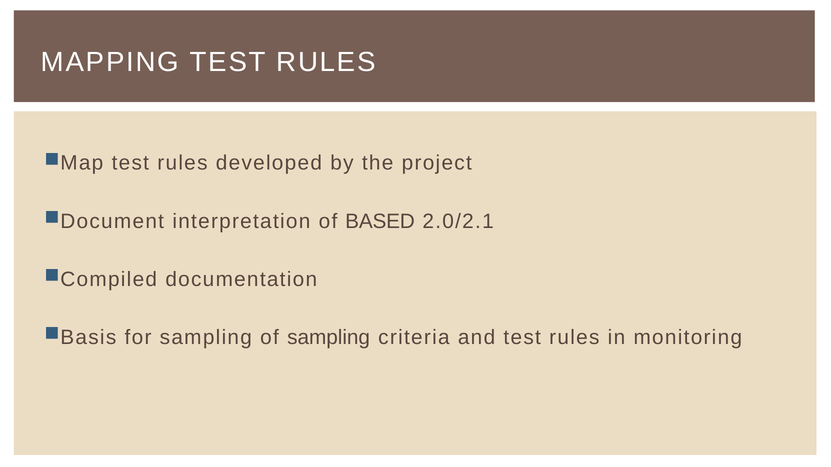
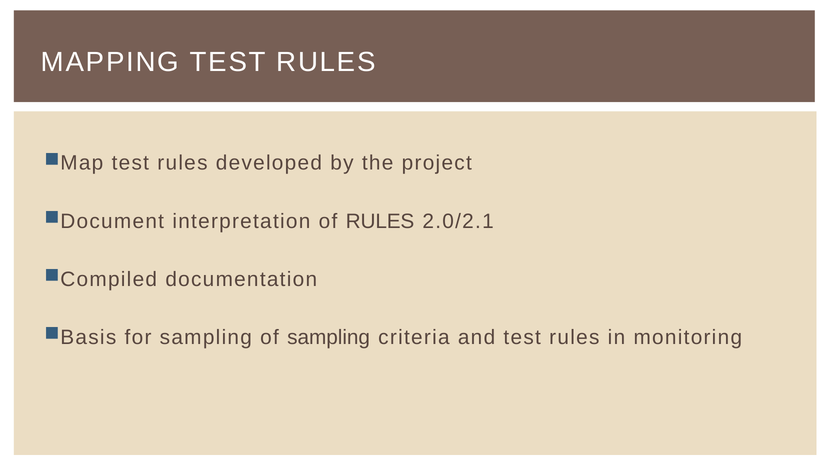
of BASED: BASED -> RULES
